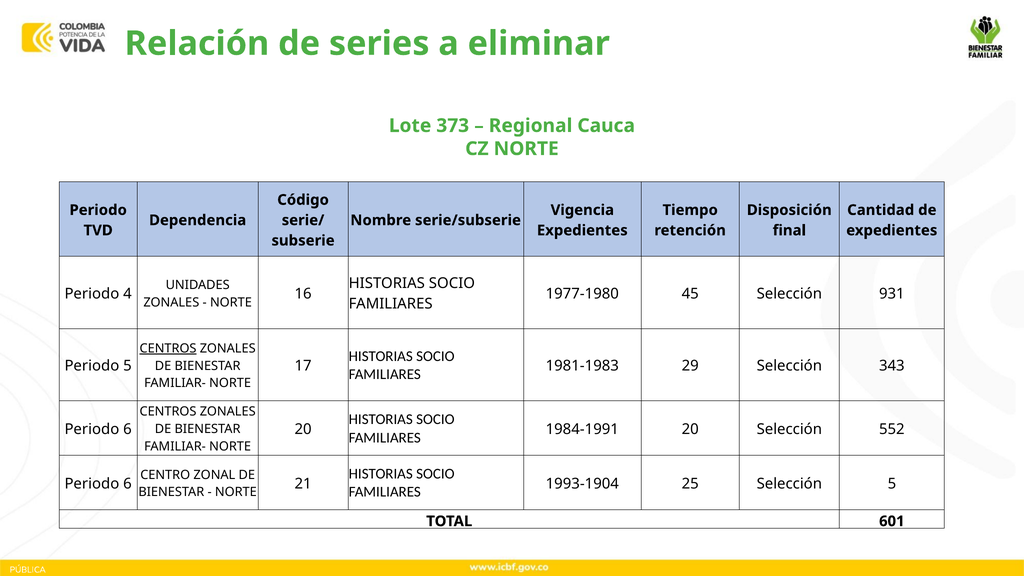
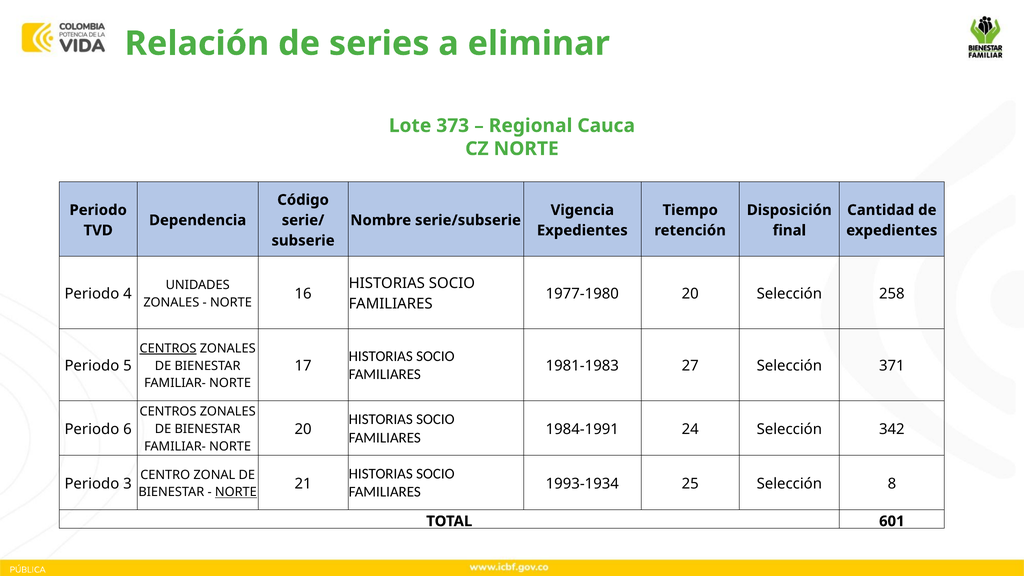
1977-1980 45: 45 -> 20
931: 931 -> 258
29: 29 -> 27
343: 343 -> 371
1984-1991 20: 20 -> 24
552: 552 -> 342
6 at (127, 484): 6 -> 3
1993-1904: 1993-1904 -> 1993-1934
Selección 5: 5 -> 8
NORTE at (236, 492) underline: none -> present
